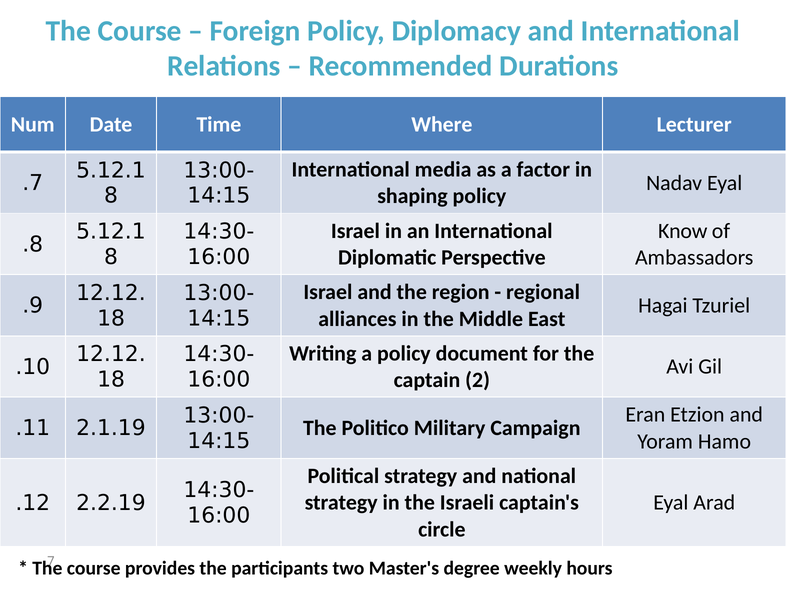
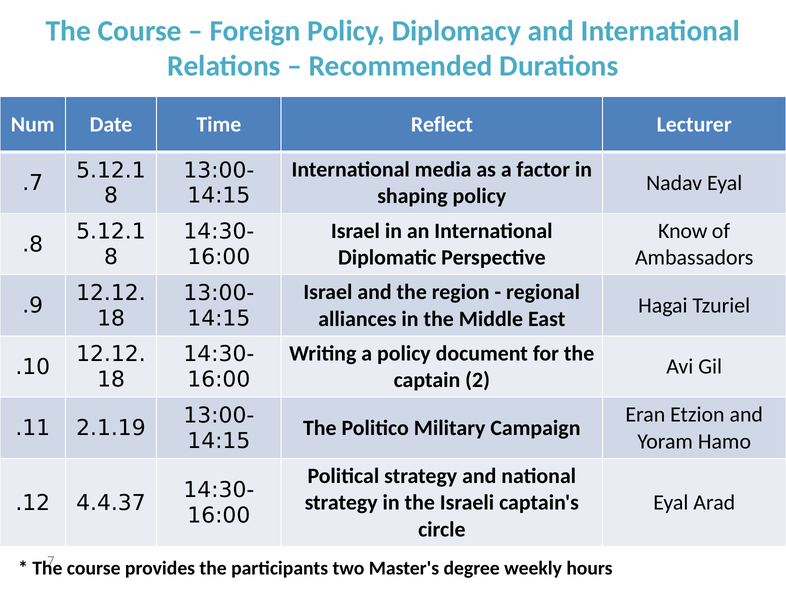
Where: Where -> Reflect
2.2.19: 2.2.19 -> 4.4.37
